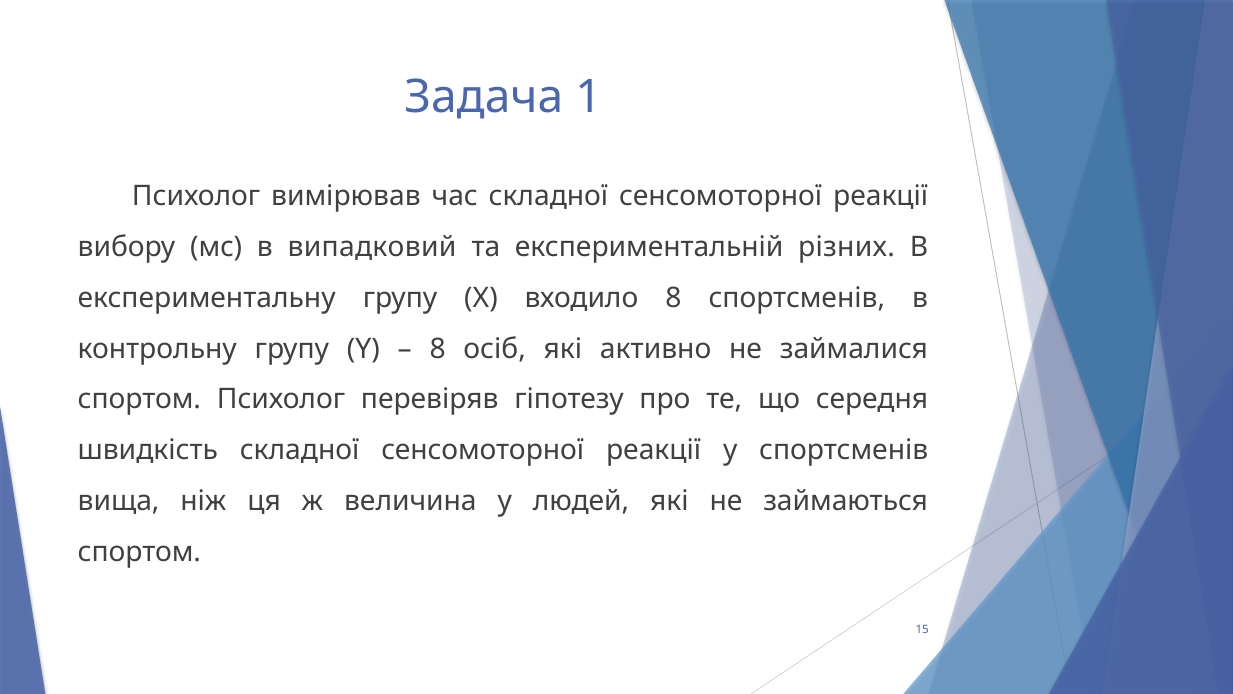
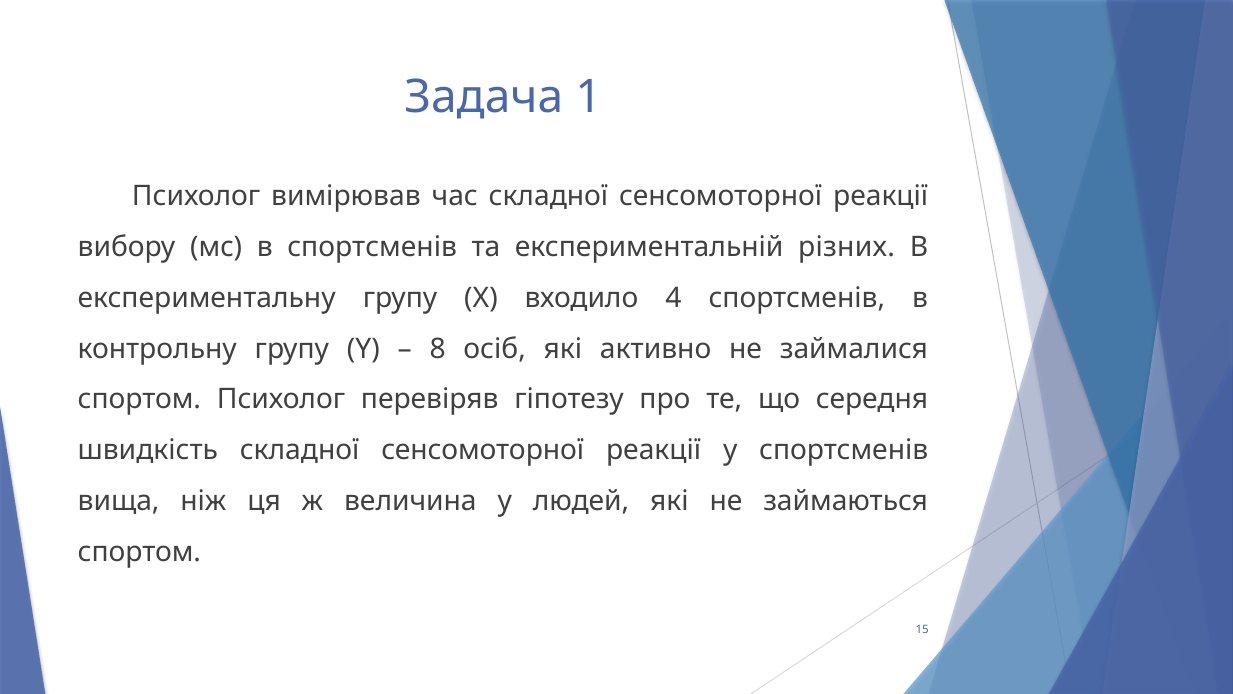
в випадковий: випадковий -> спортсменів
входило 8: 8 -> 4
